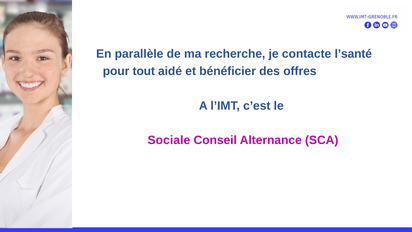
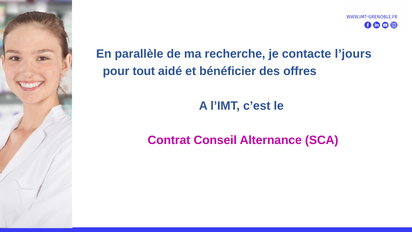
l’santé: l’santé -> l’jours
Sociale: Sociale -> Contrat
